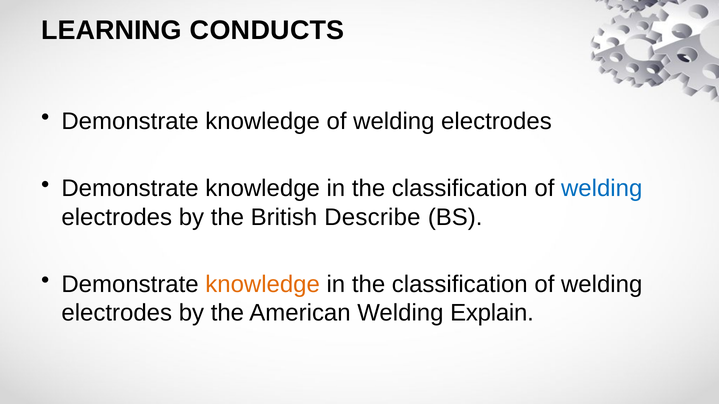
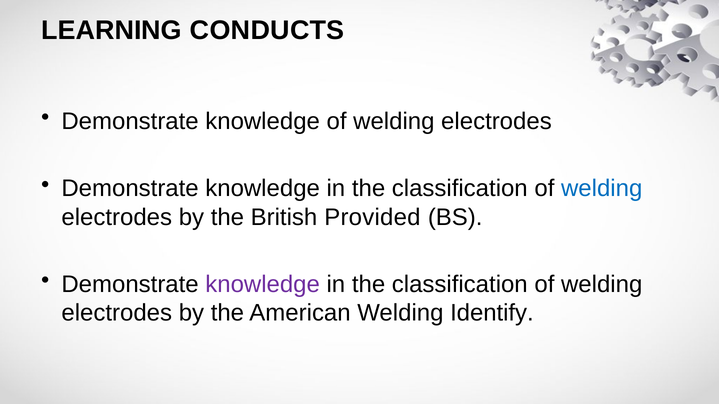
Describe: Describe -> Provided
knowledge at (263, 285) colour: orange -> purple
Explain: Explain -> Identify
